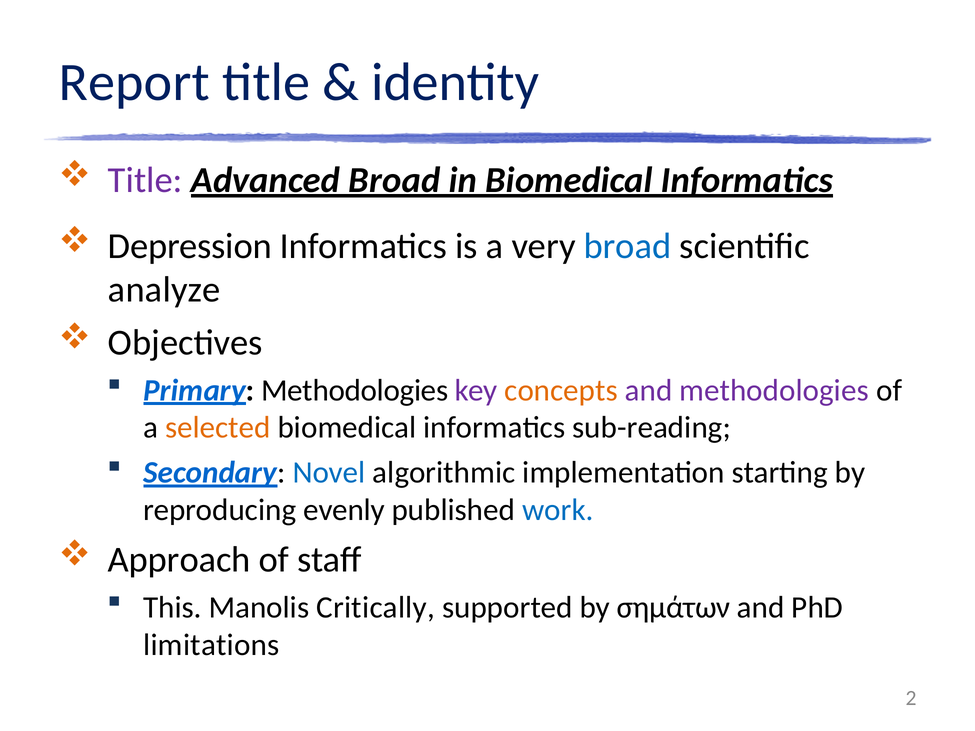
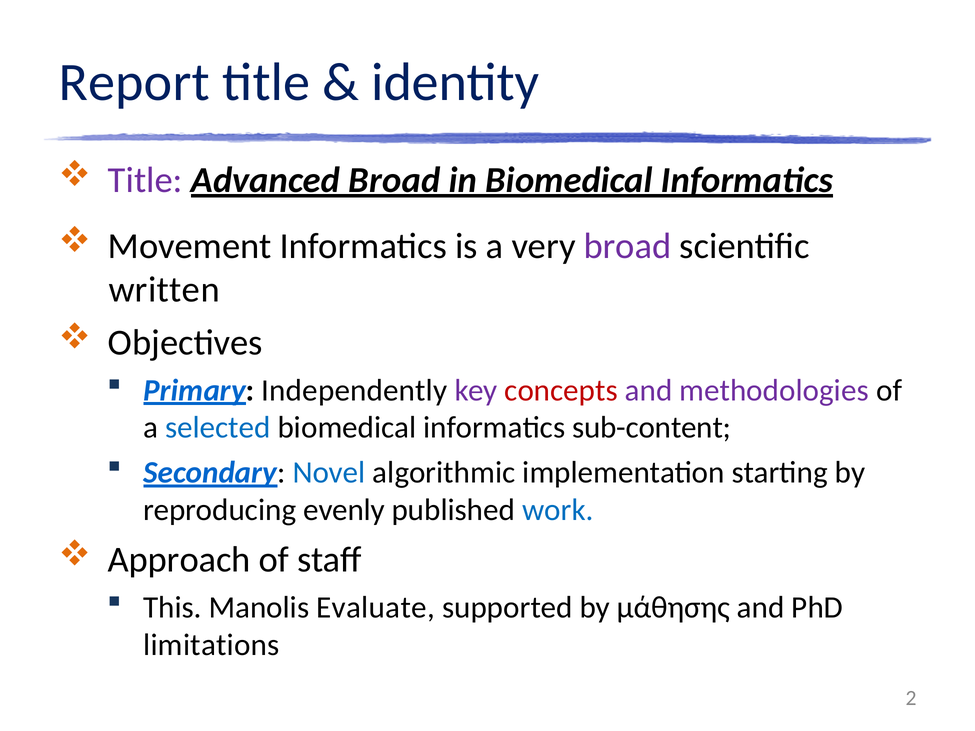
Depression: Depression -> Movement
broad at (627, 246) colour: blue -> purple
analyze: analyze -> written
Primary Methodologies: Methodologies -> Independently
concepts colour: orange -> red
selected colour: orange -> blue
sub-reading: sub-reading -> sub-content
Critically: Critically -> Evaluate
σημάτων: σημάτων -> μάθησης
